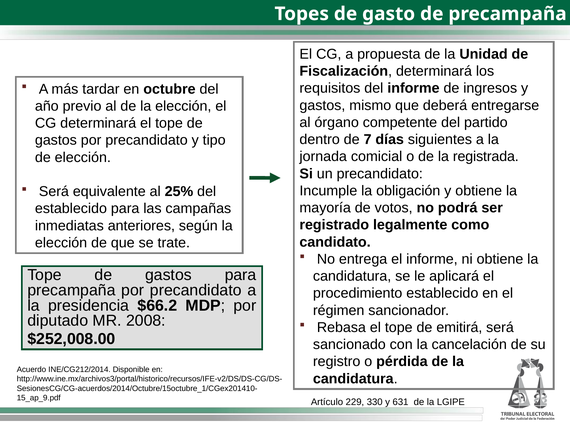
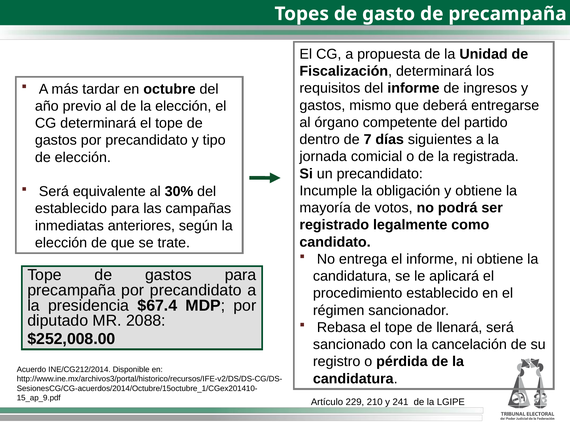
25%: 25% -> 30%
$66.2: $66.2 -> $67.4
2008: 2008 -> 2088
emitirá: emitirá -> llenará
330: 330 -> 210
631: 631 -> 241
